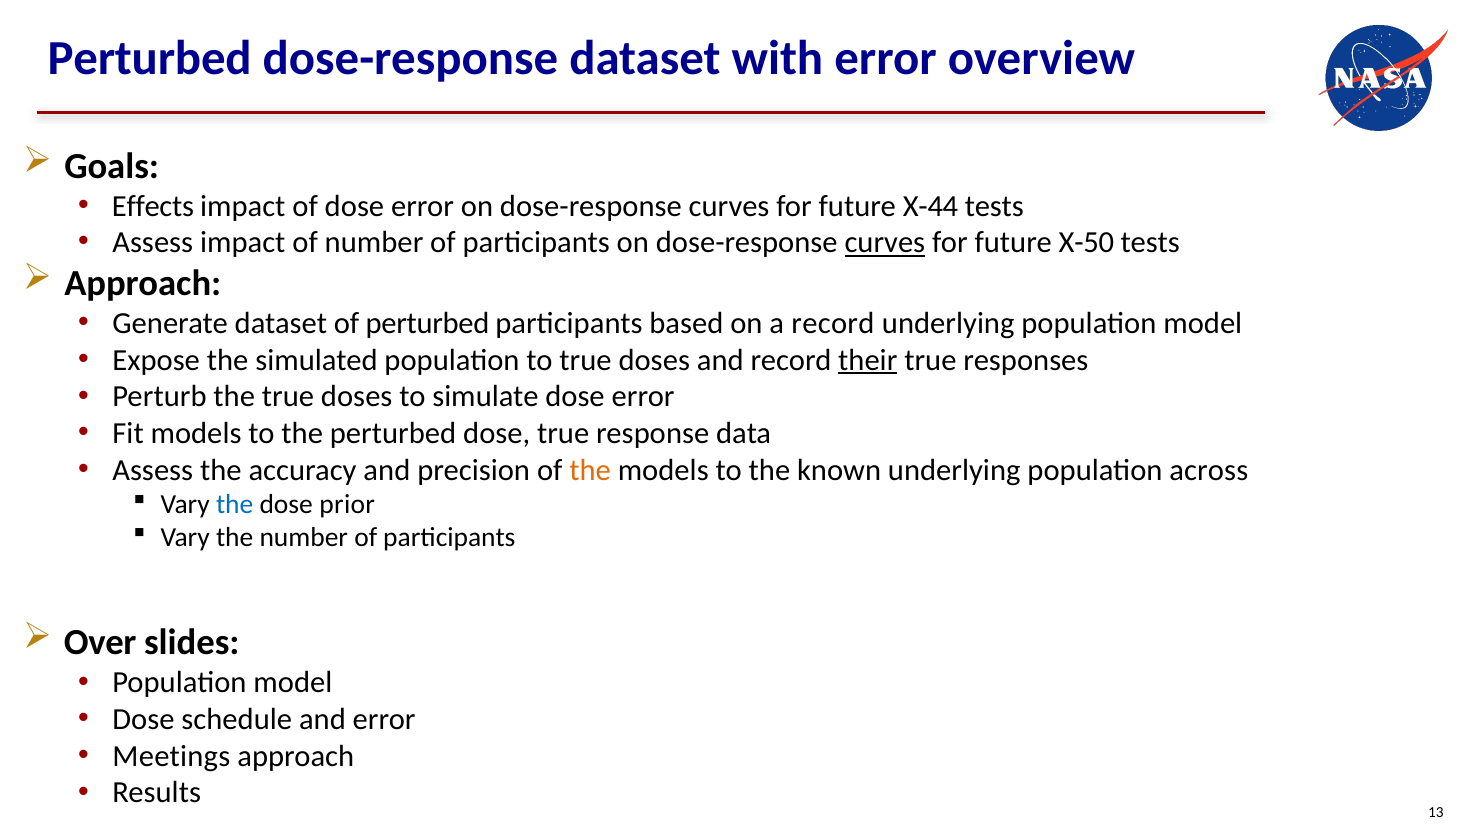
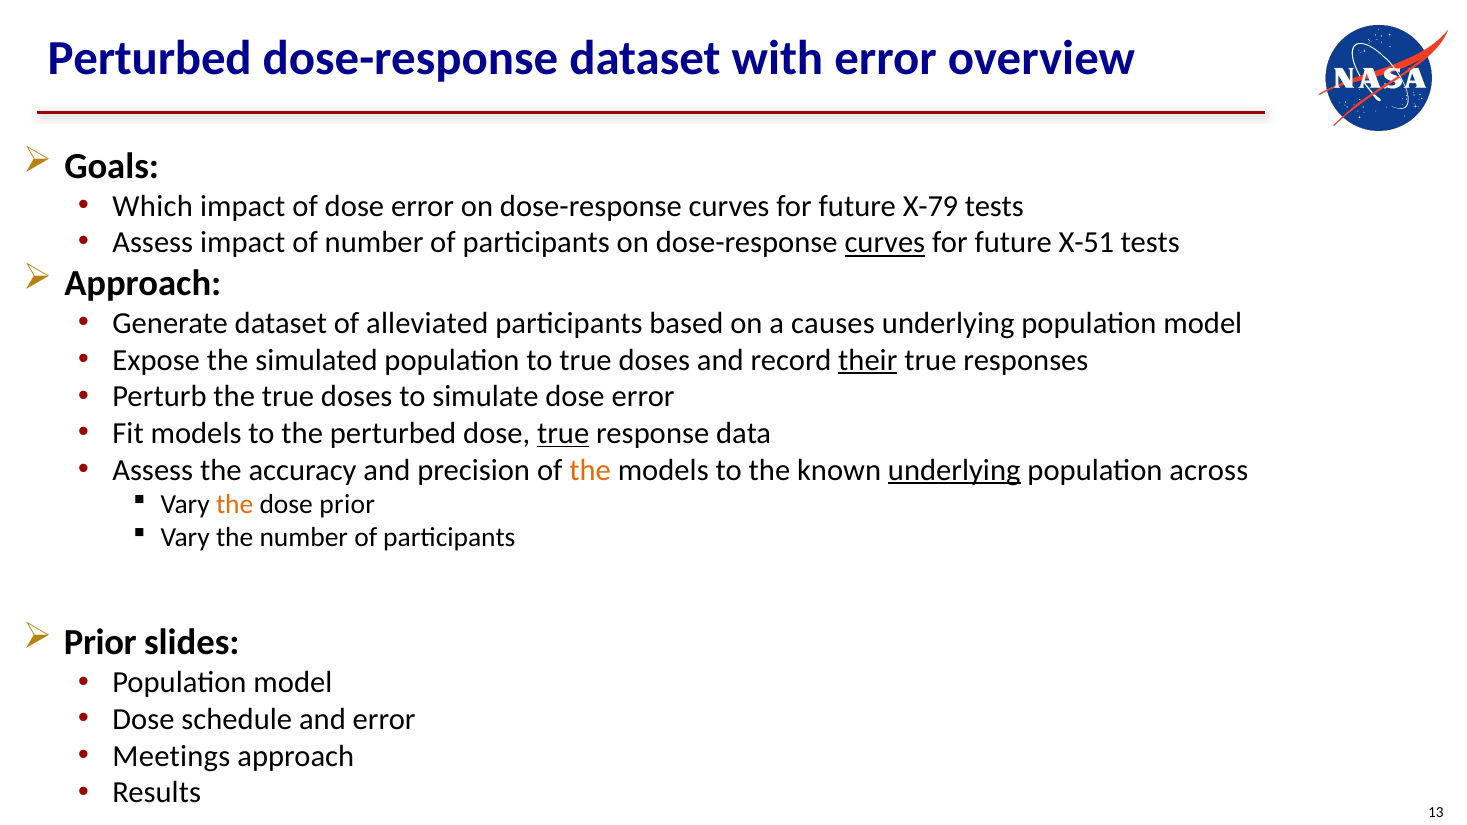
Effects: Effects -> Which
X-44: X-44 -> X-79
X-50: X-50 -> X-51
of perturbed: perturbed -> alleviated
a record: record -> causes
true at (563, 433) underline: none -> present
underlying at (954, 470) underline: none -> present
the at (235, 505) colour: blue -> orange
Over at (100, 643): Over -> Prior
